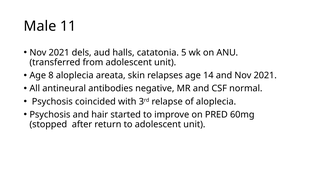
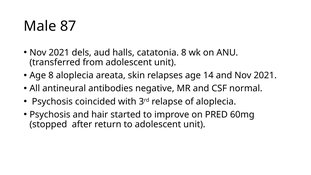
11: 11 -> 87
catatonia 5: 5 -> 8
